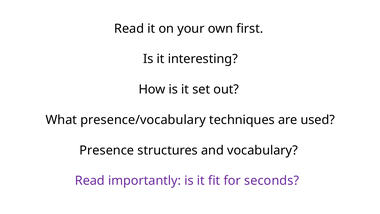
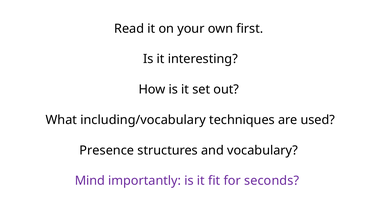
presence/vocabulary: presence/vocabulary -> including/vocabulary
Read at (90, 181): Read -> Mind
